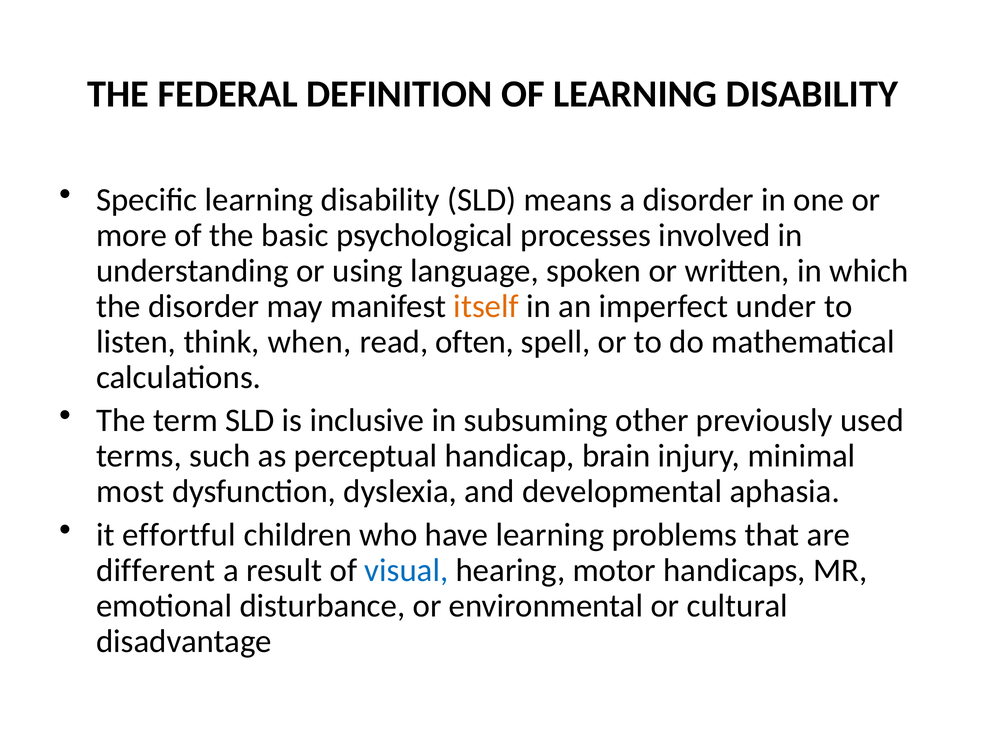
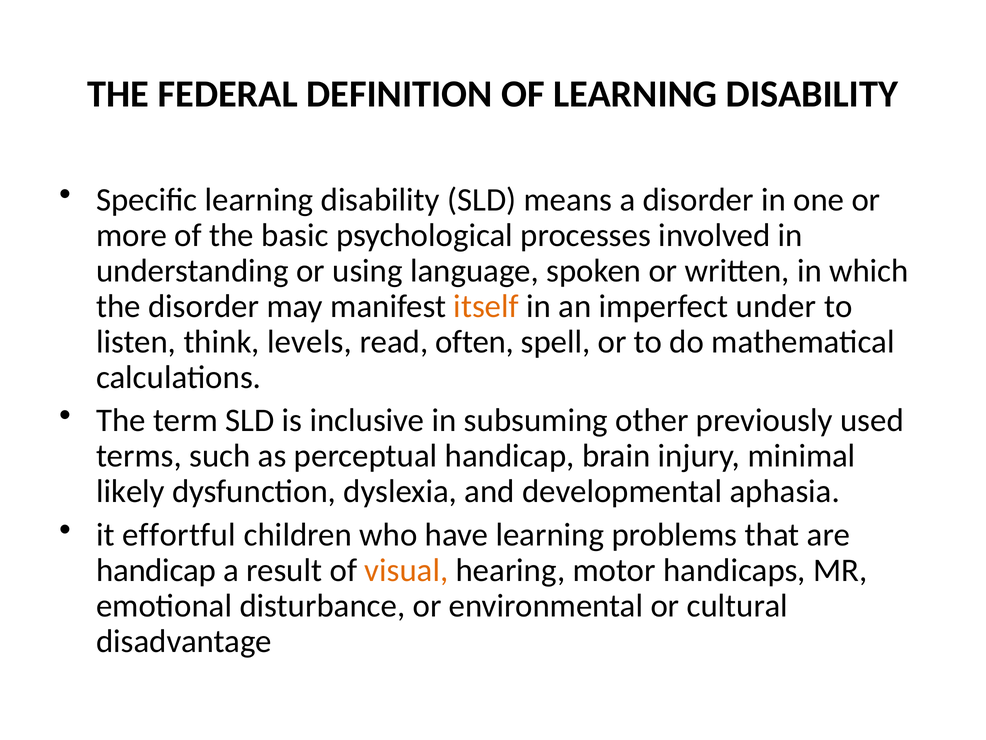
when: when -> levels
most: most -> likely
different at (156, 570): different -> handicap
visual colour: blue -> orange
